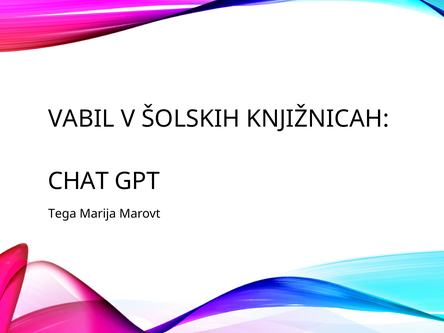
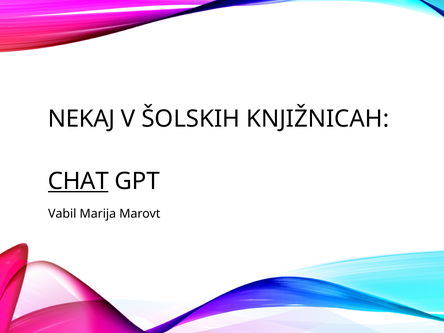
VABIL: VABIL -> NEKAJ
CHAT underline: none -> present
Tega: Tega -> Vabil
